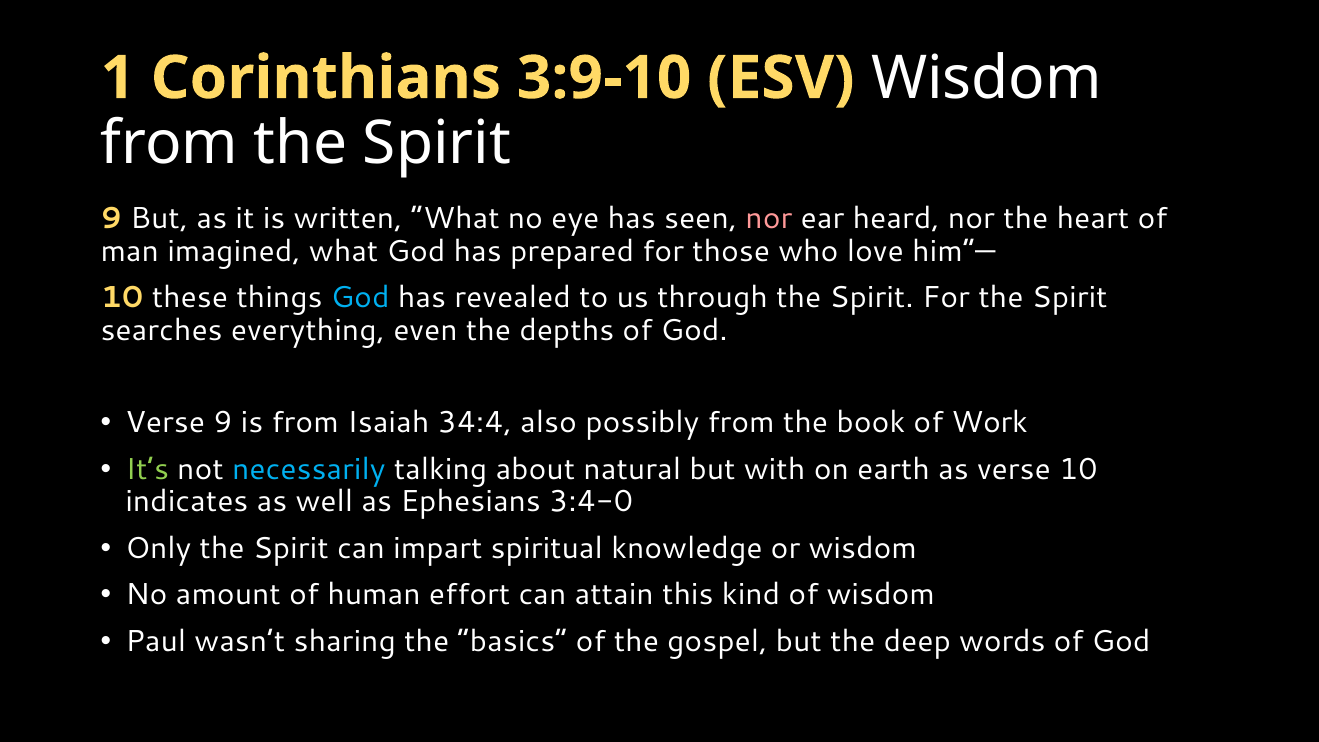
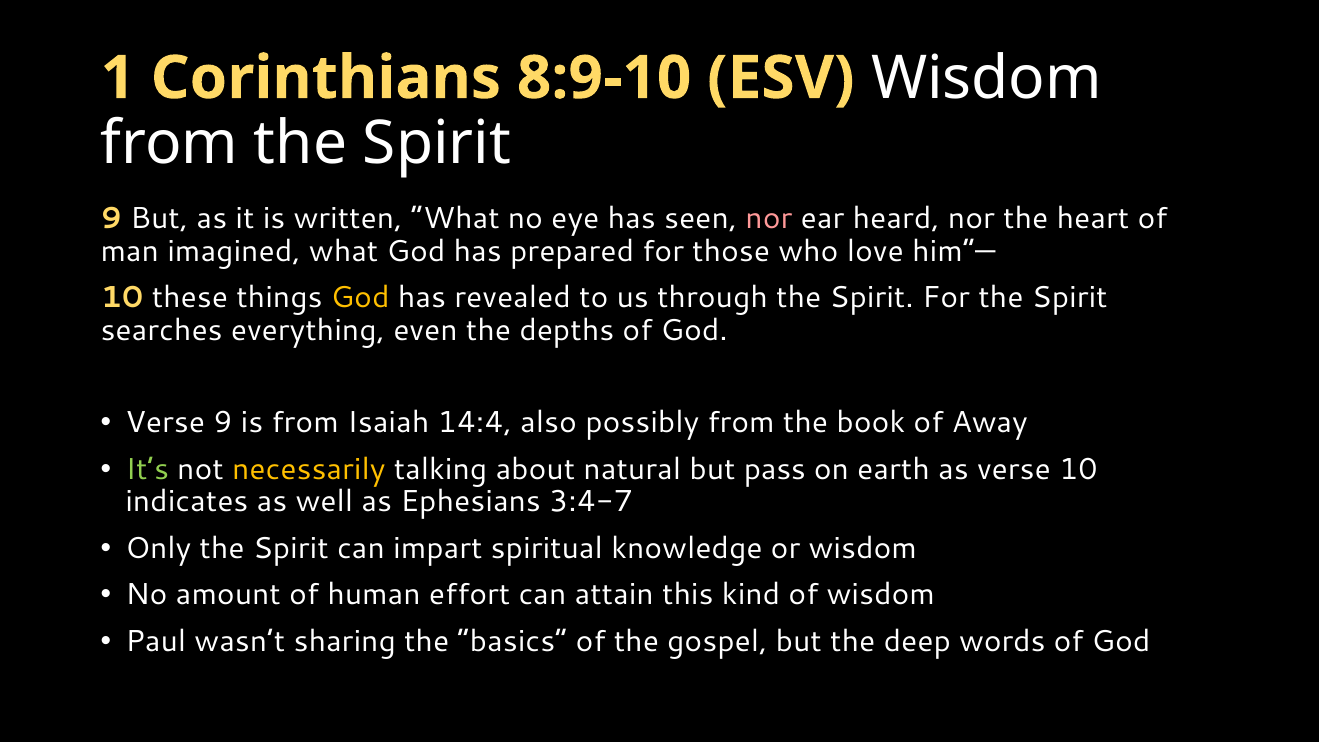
3:9-10: 3:9-10 -> 8:9-10
God at (360, 298) colour: light blue -> yellow
34:4: 34:4 -> 14:4
Work: Work -> Away
necessarily colour: light blue -> yellow
with: with -> pass
3:4-0: 3:4-0 -> 3:4-7
